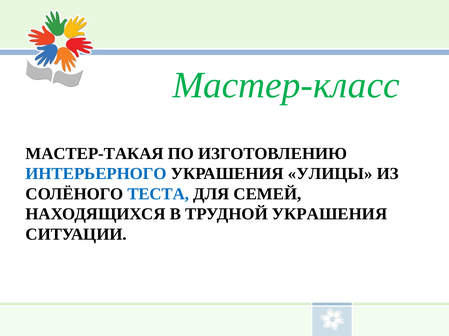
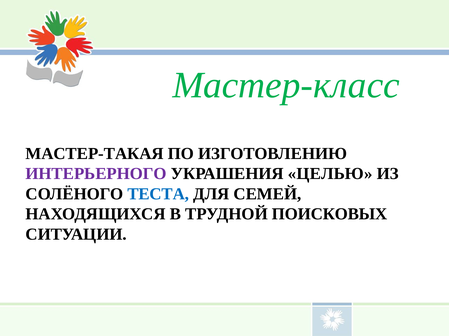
ИНТЕРЬЕРНОГО colour: blue -> purple
УЛИЦЫ: УЛИЦЫ -> ЦЕЛЬЮ
ТРУДНОЙ УКРАШЕНИЯ: УКРАШЕНИЯ -> ПОИСКОВЫХ
